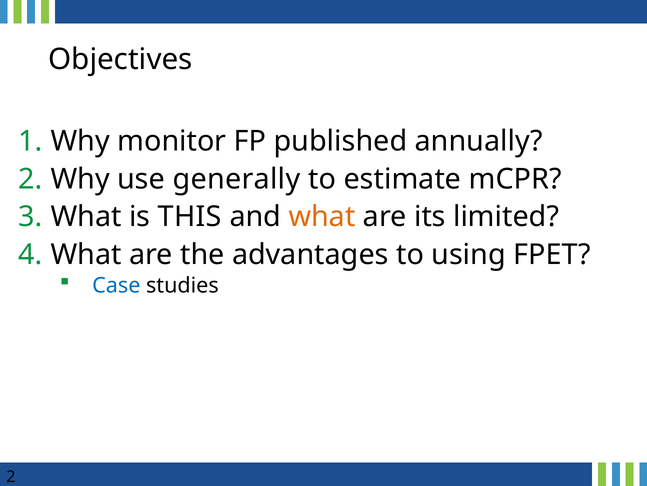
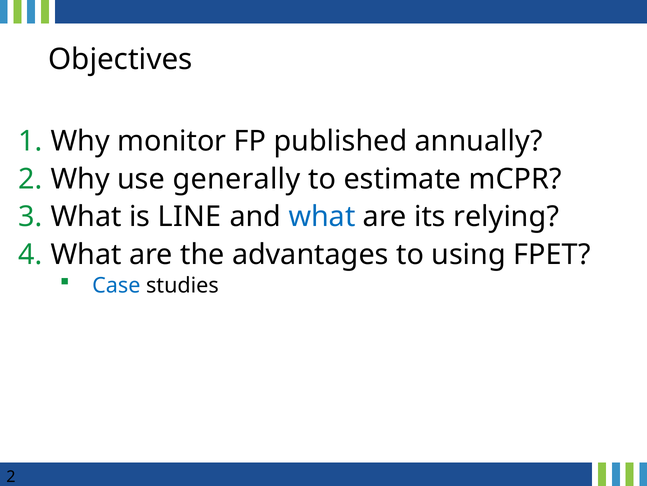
THIS: THIS -> LINE
what at (322, 217) colour: orange -> blue
limited: limited -> relying
